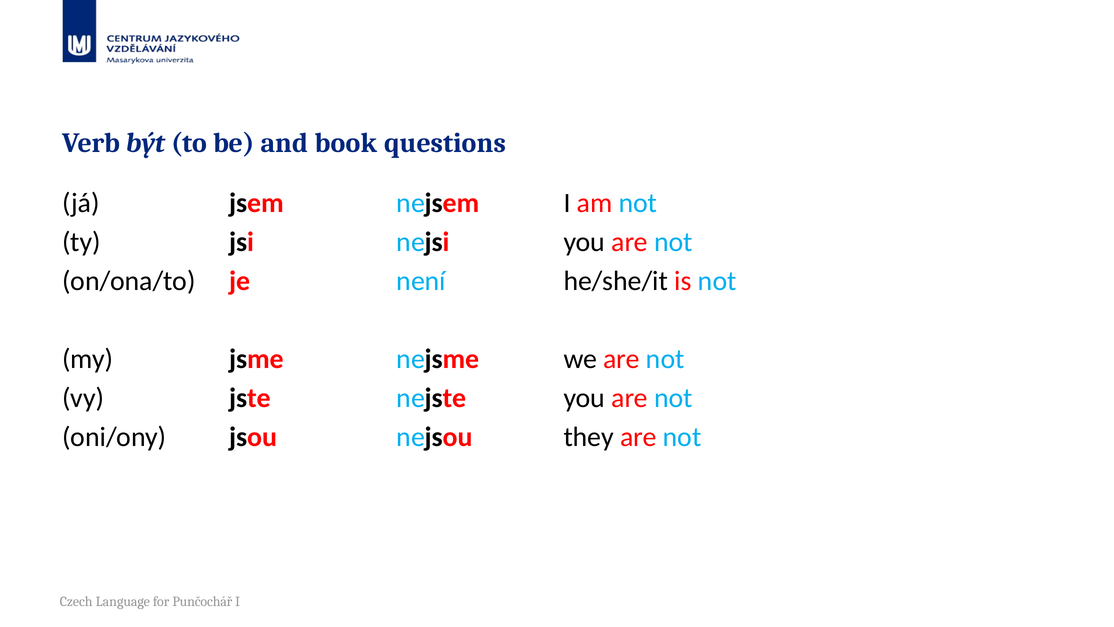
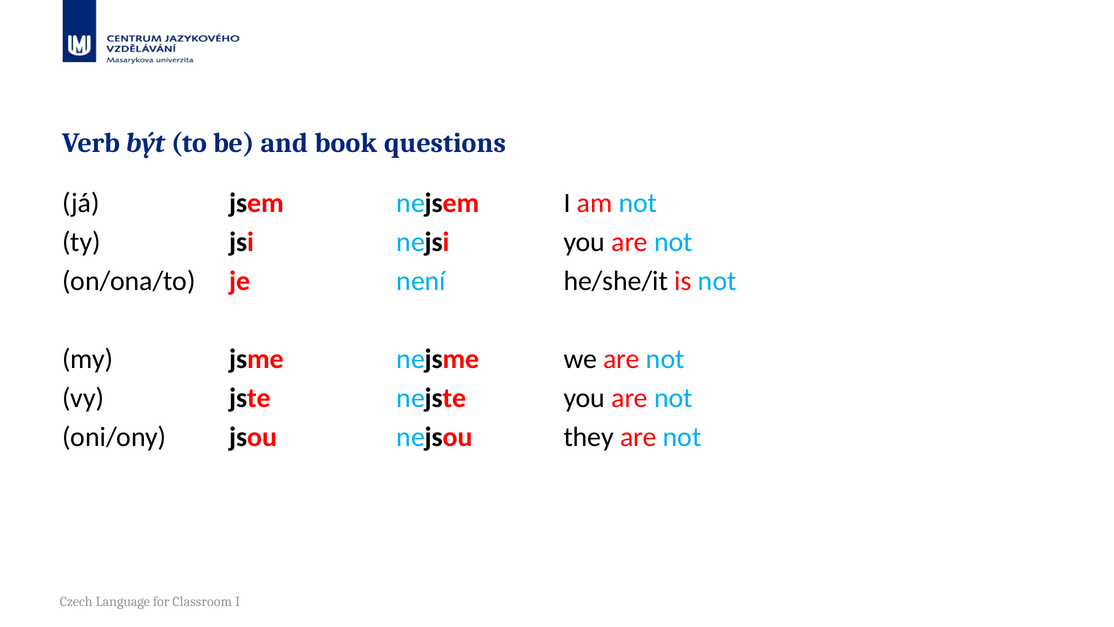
Punčochář: Punčochář -> Classroom
